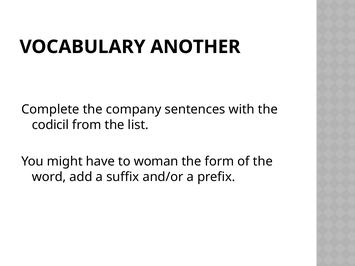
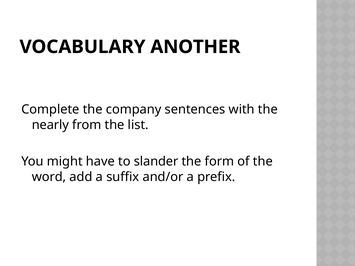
codicil: codicil -> nearly
woman: woman -> slander
